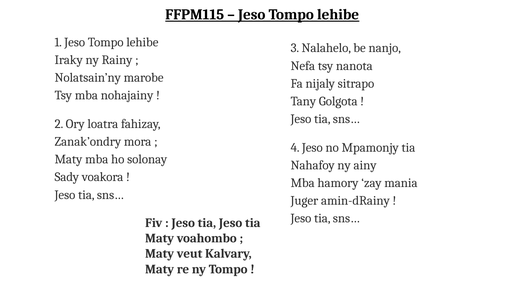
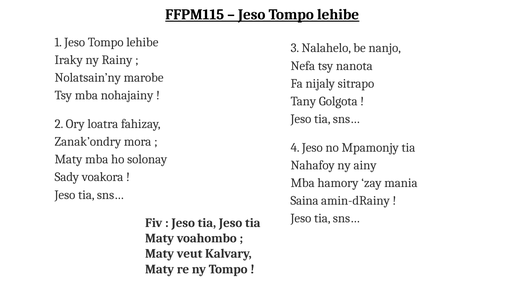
Juger: Juger -> Saina
